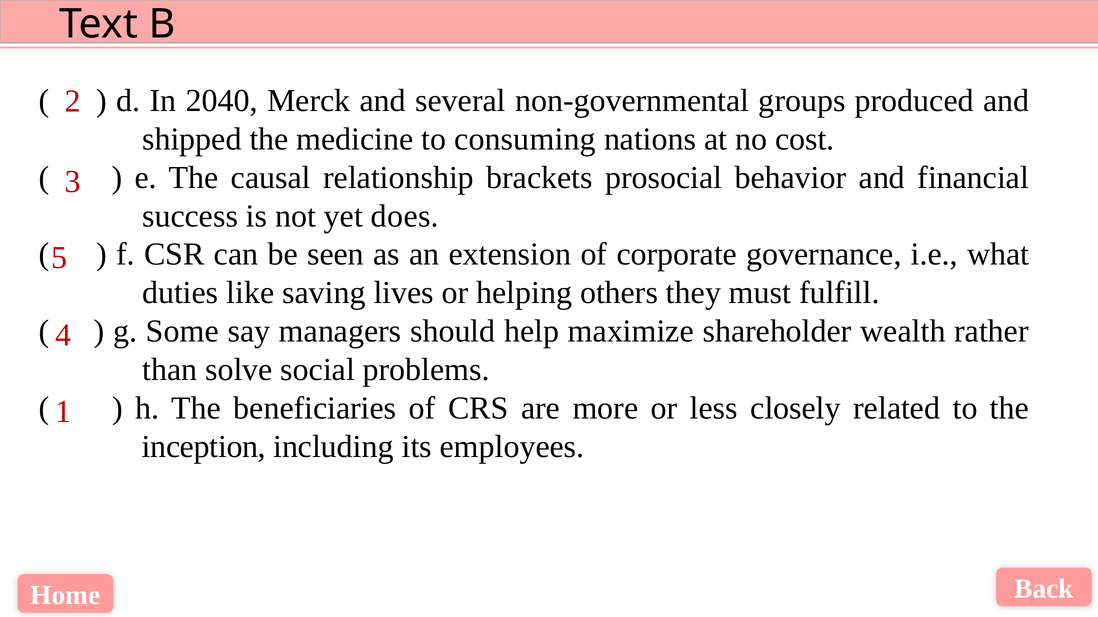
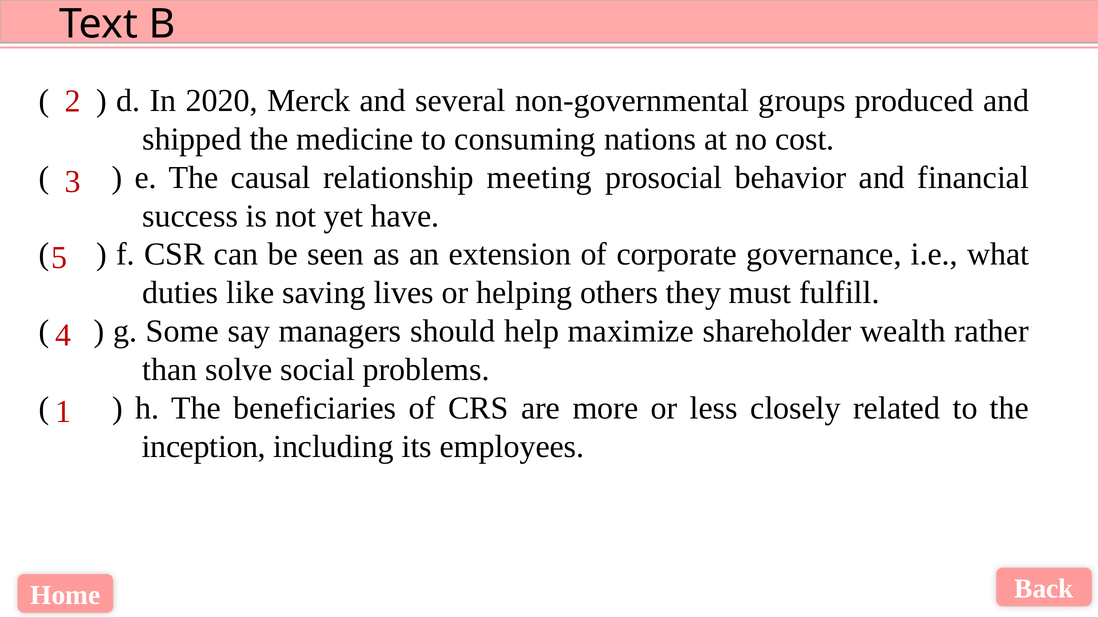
2040: 2040 -> 2020
brackets: brackets -> meeting
does: does -> have
